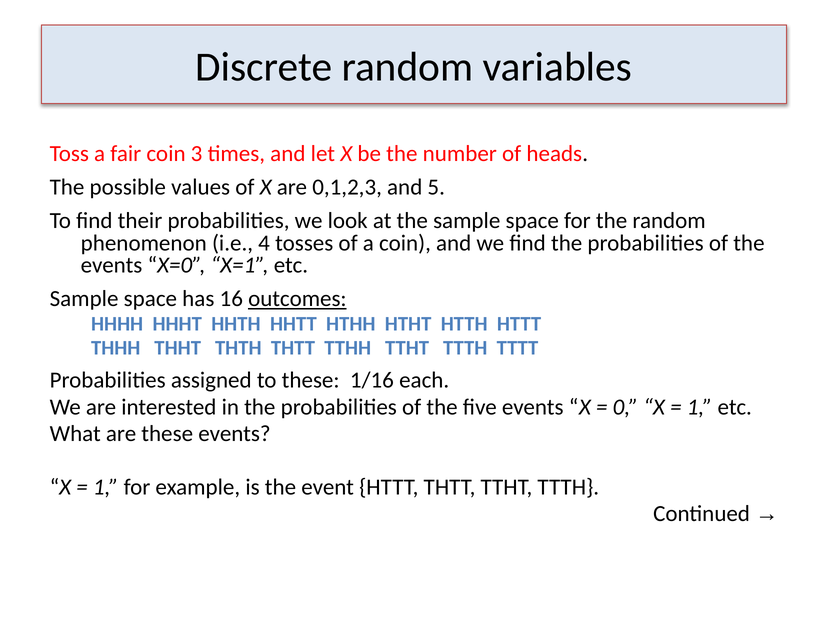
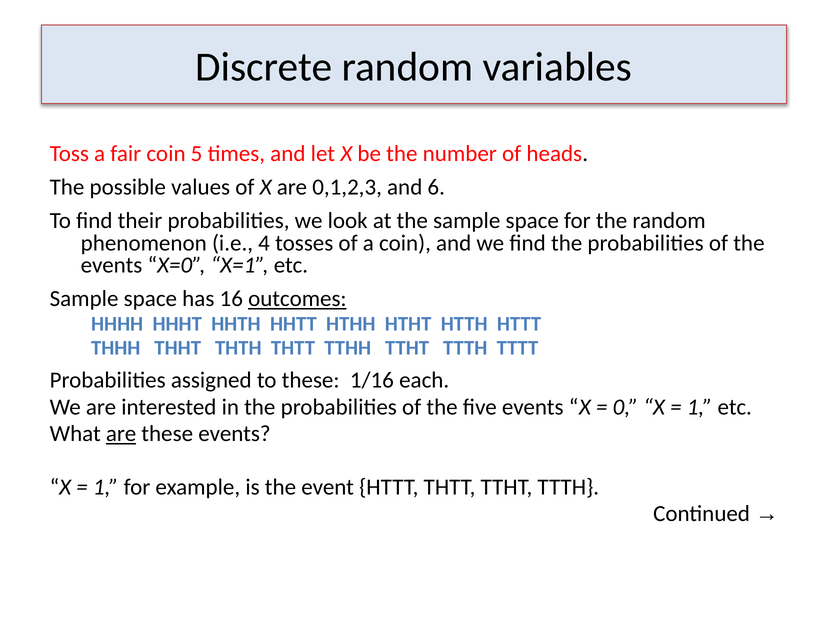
3: 3 -> 5
5: 5 -> 6
are at (121, 434) underline: none -> present
